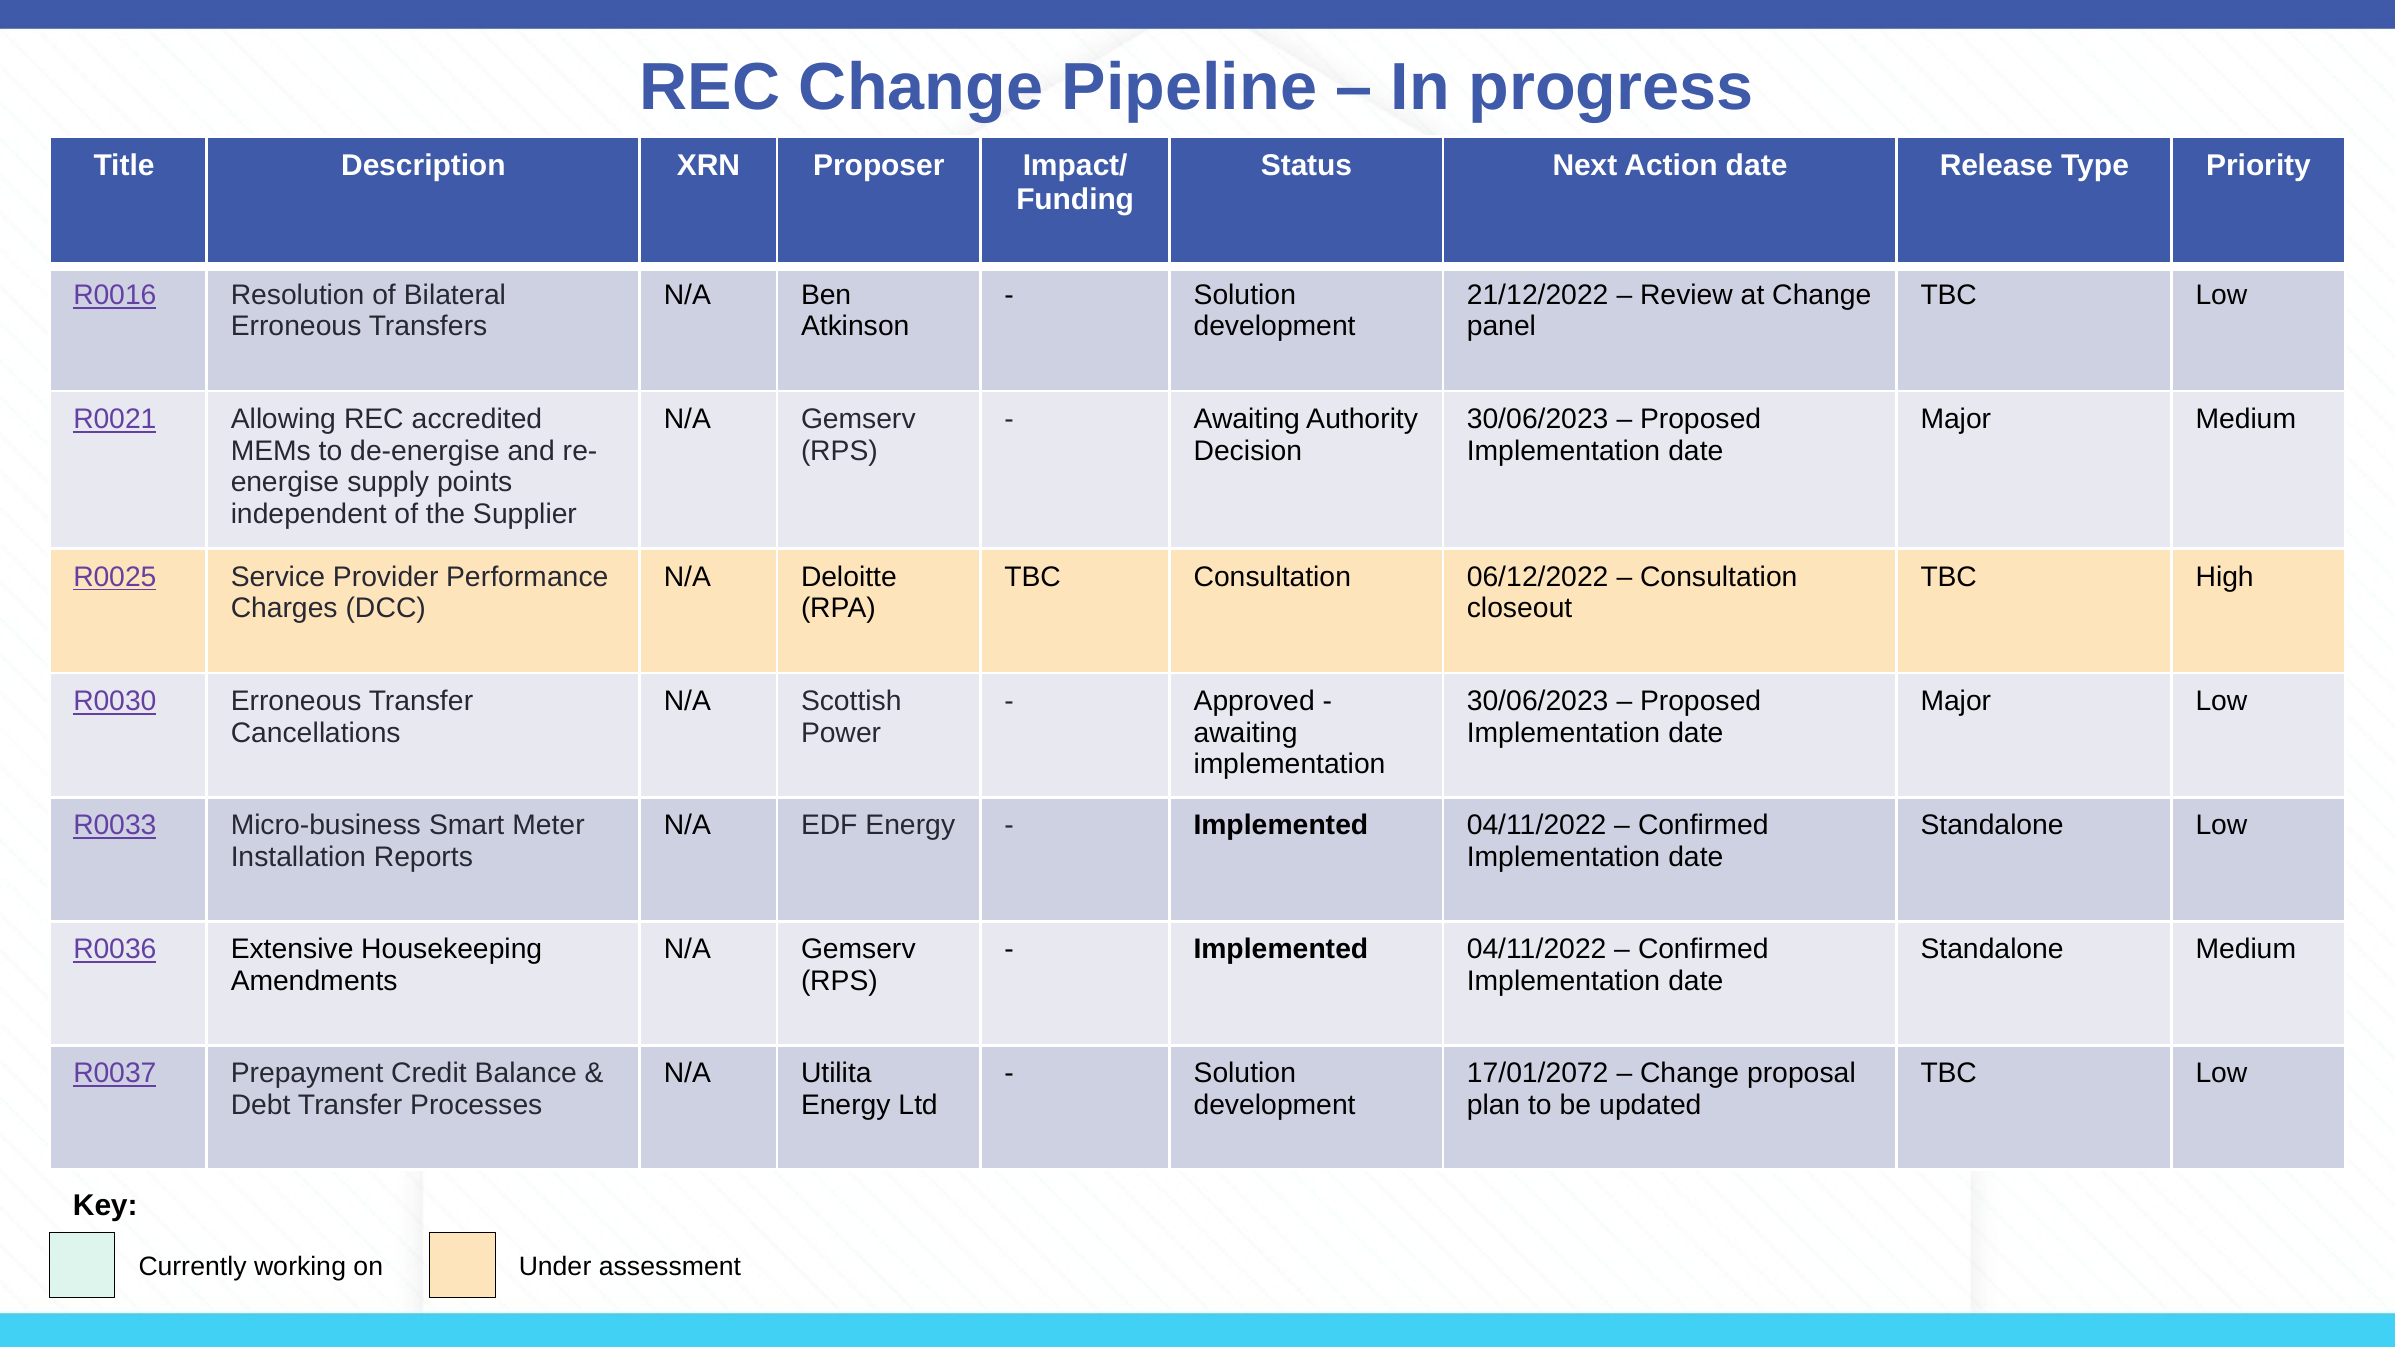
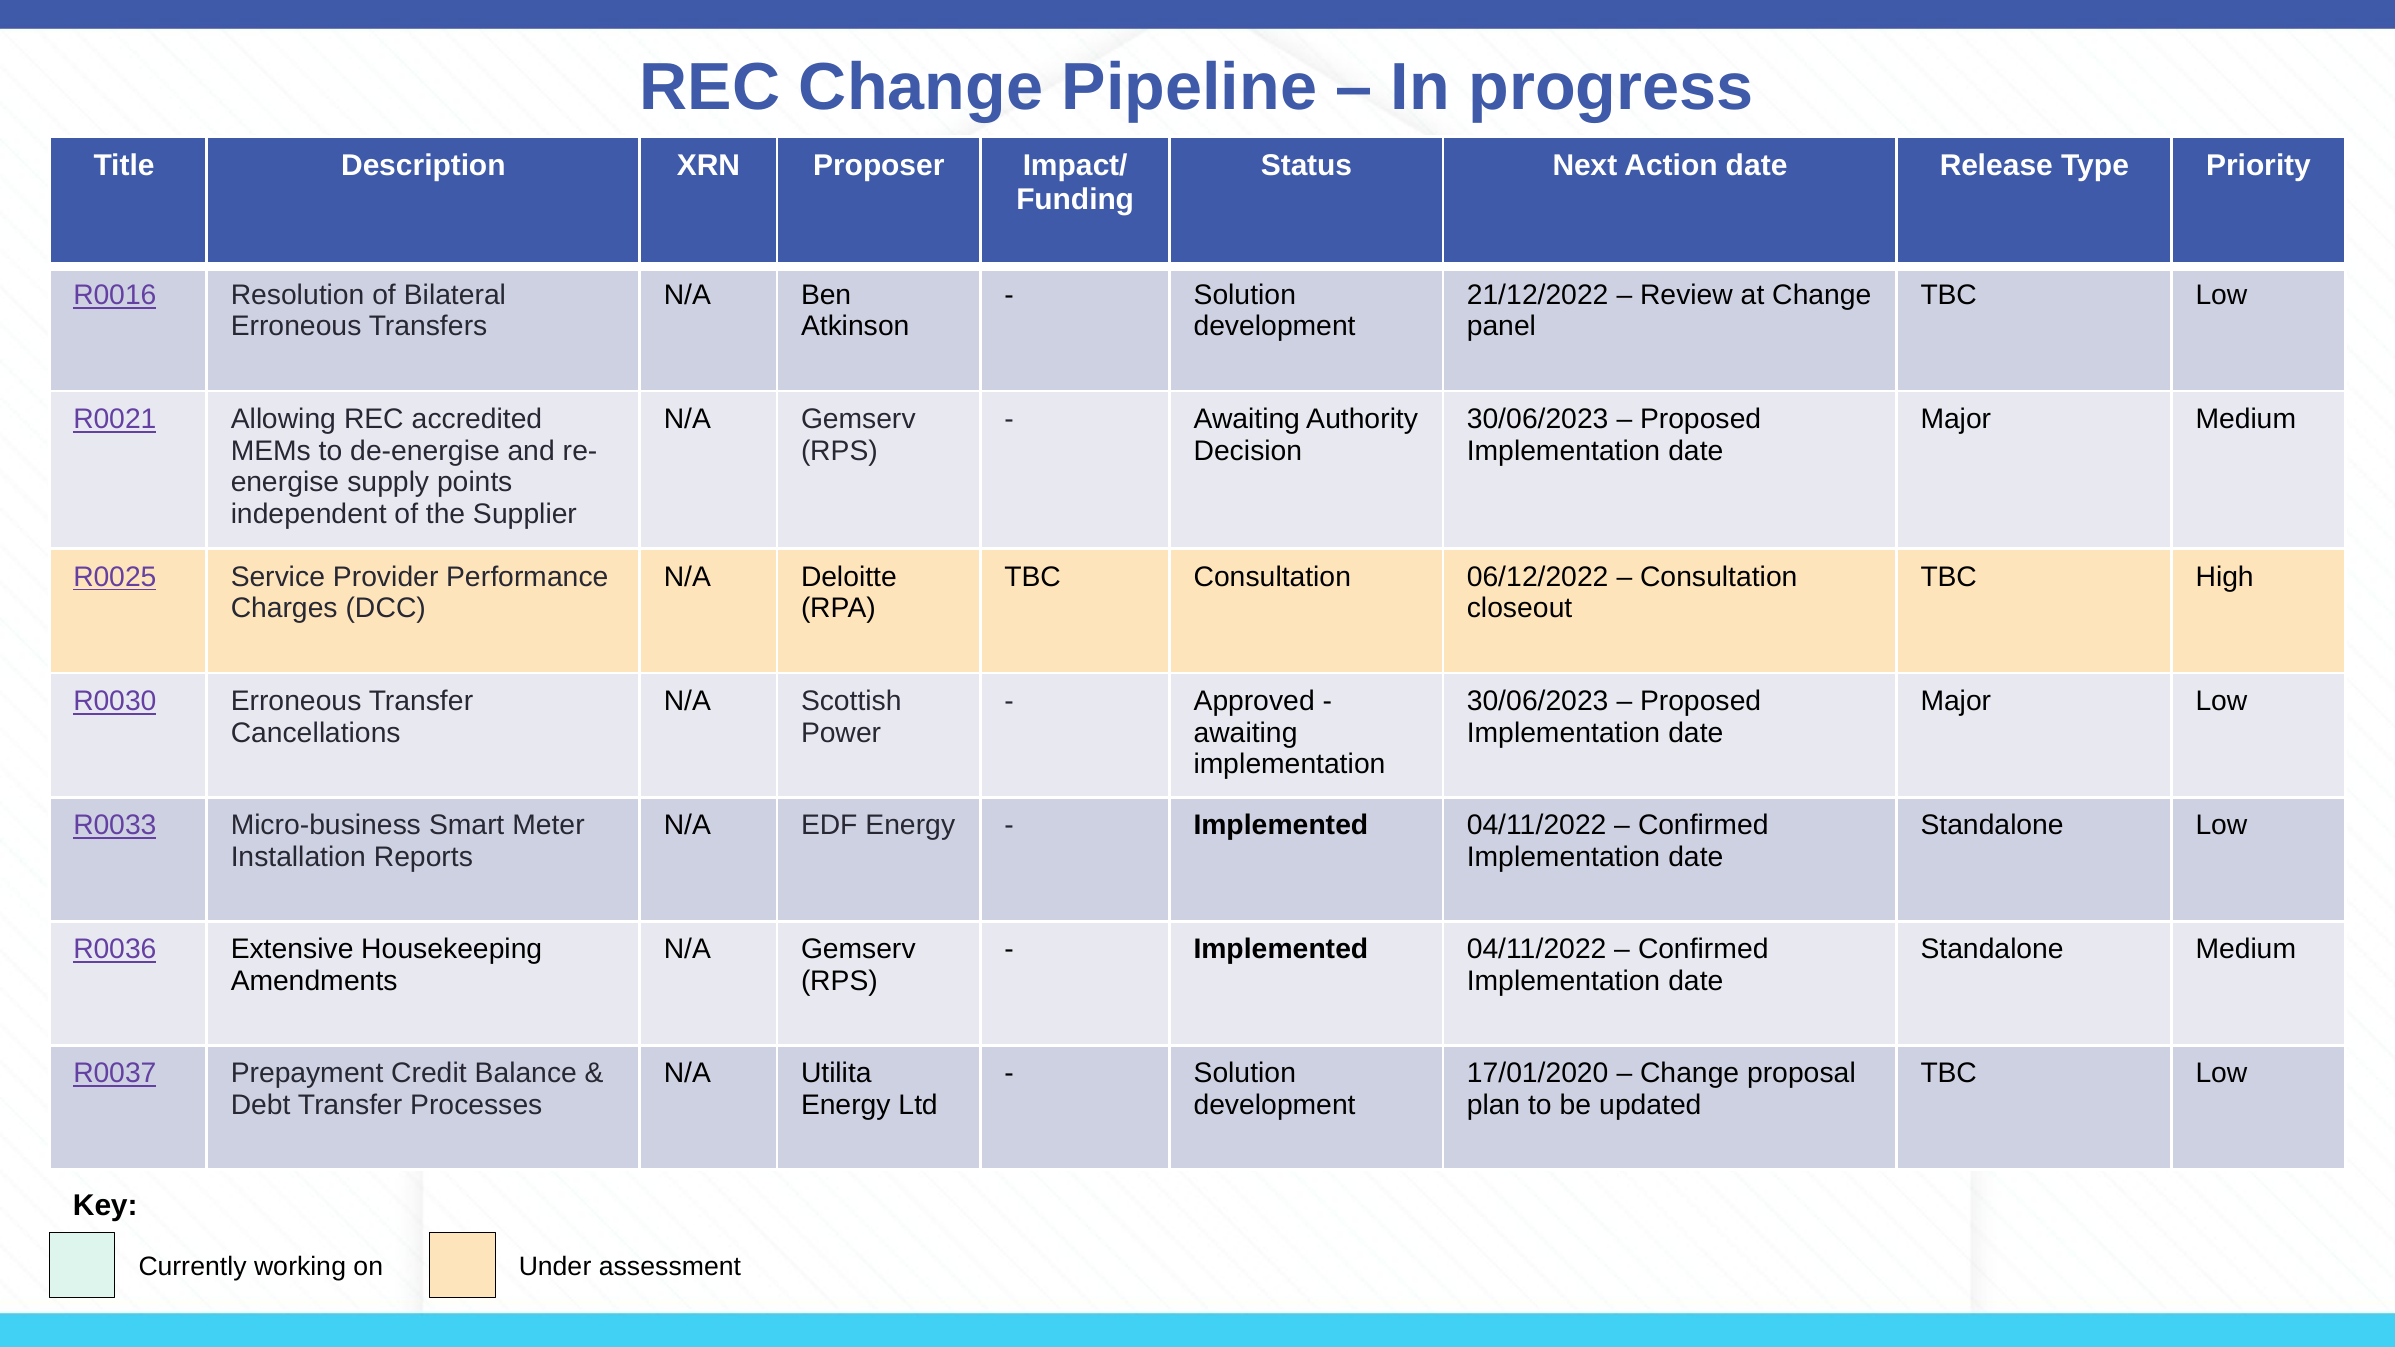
17/01/2072: 17/01/2072 -> 17/01/2020
